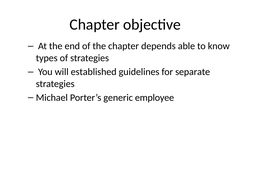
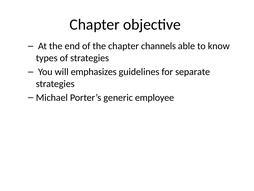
depends: depends -> channels
established: established -> emphasizes
